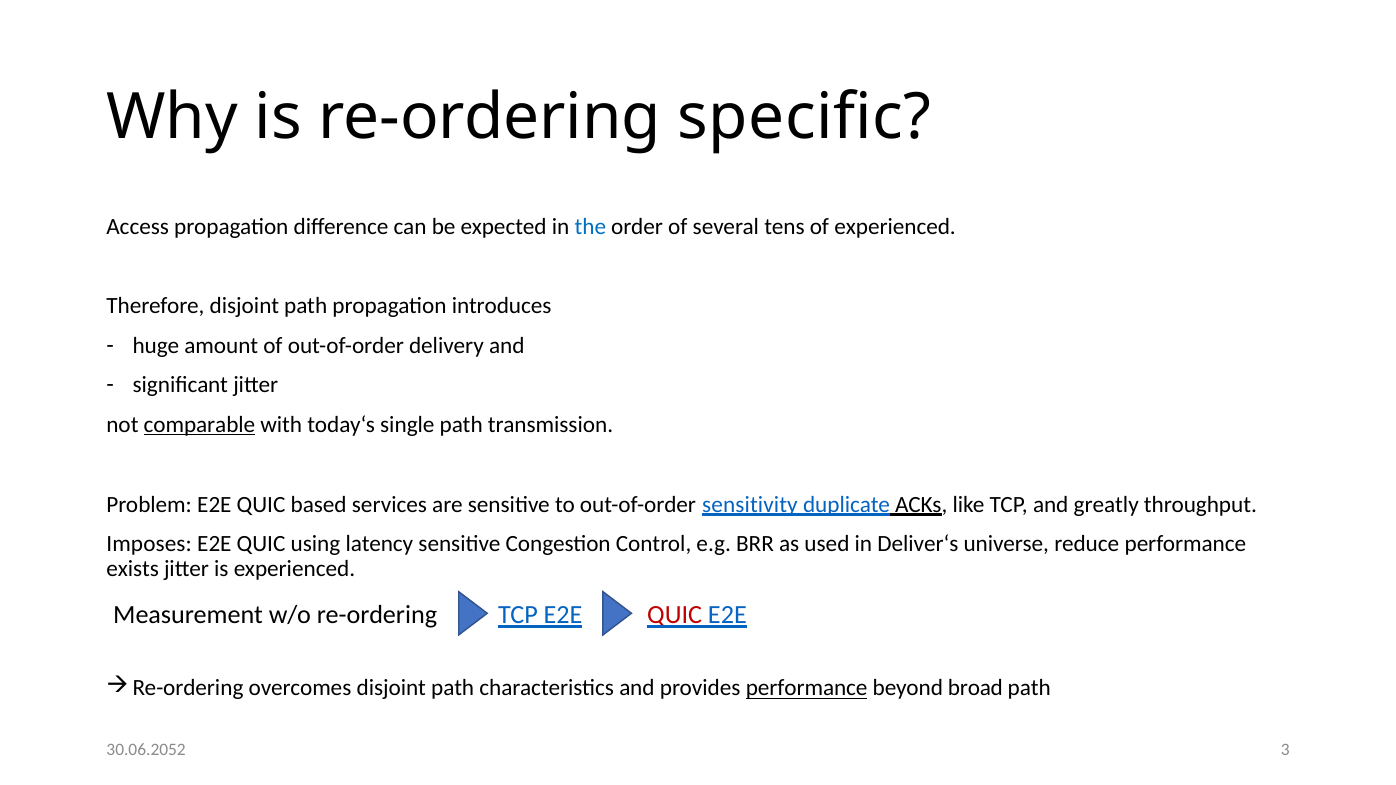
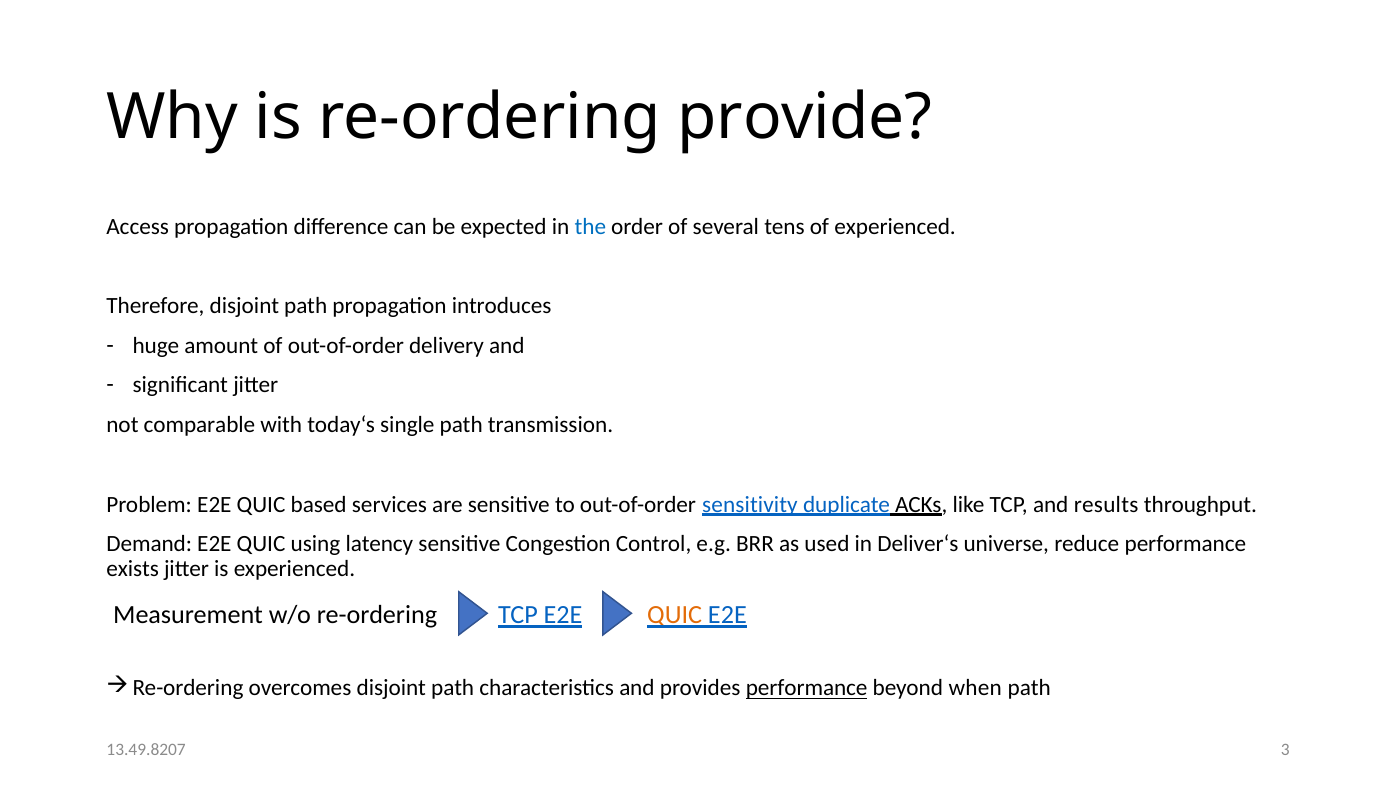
specific: specific -> provide
comparable underline: present -> none
greatly: greatly -> results
Imposes: Imposes -> Demand
QUIC at (675, 615) colour: red -> orange
broad: broad -> when
30.06.2052: 30.06.2052 -> 13.49.8207
